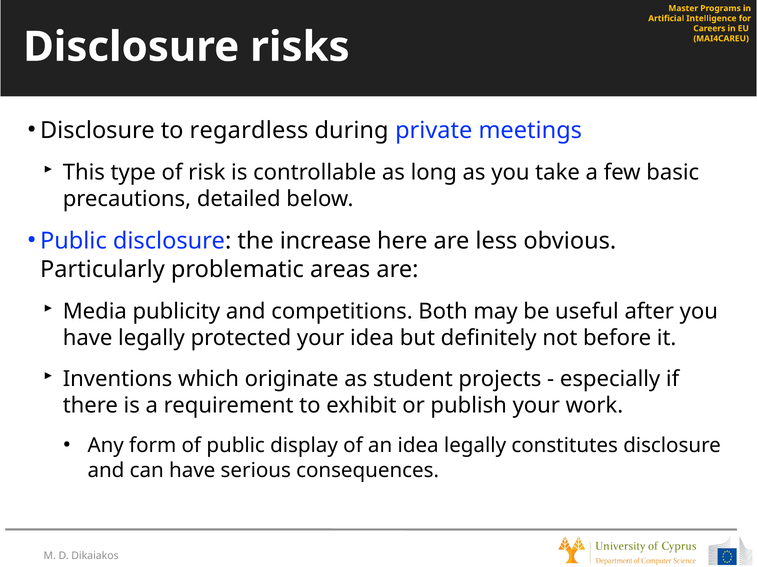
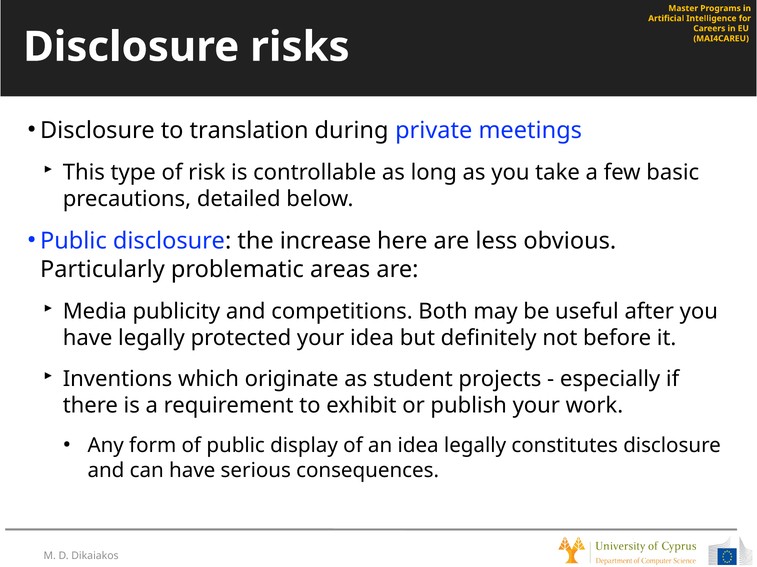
regardless: regardless -> translation
